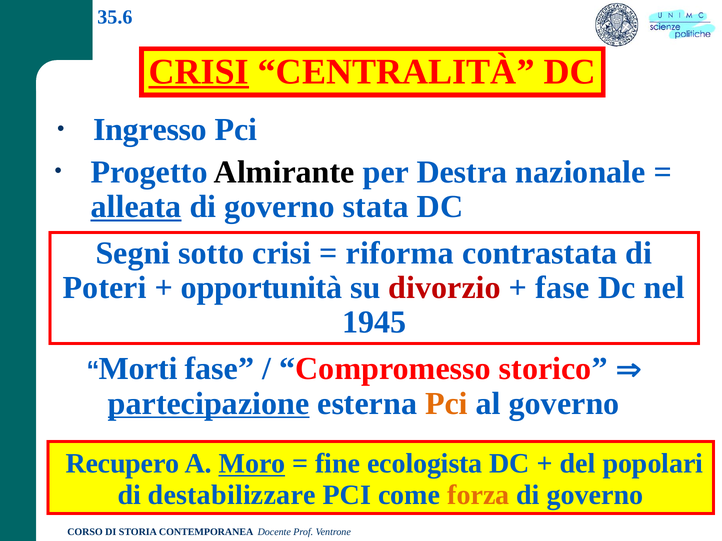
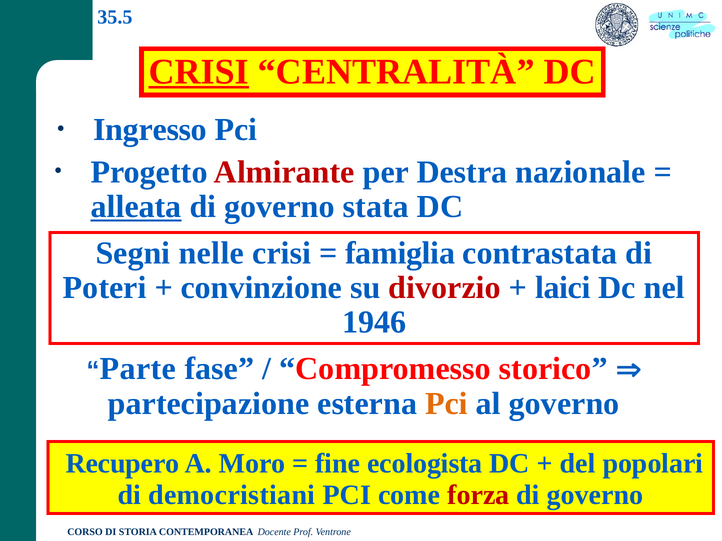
35.6: 35.6 -> 35.5
Almirante colour: black -> red
sotto: sotto -> nelle
riforma: riforma -> famiglia
opportunità: opportunità -> convinzione
fase at (563, 288): fase -> laici
1945: 1945 -> 1946
Morti: Morti -> Parte
partecipazione underline: present -> none
Moro underline: present -> none
destabilizzare: destabilizzare -> democristiani
forza colour: orange -> red
